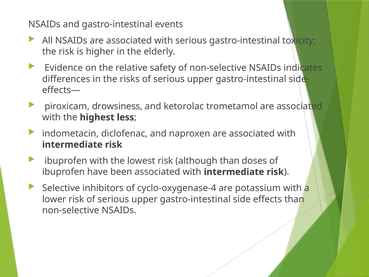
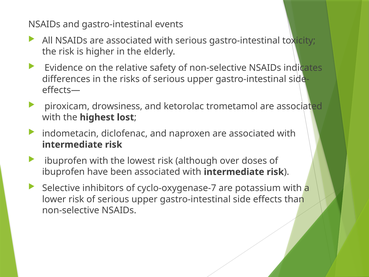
less: less -> lost
although than: than -> over
cyclo-oxygenase-4: cyclo-oxygenase-4 -> cyclo-oxygenase-7
